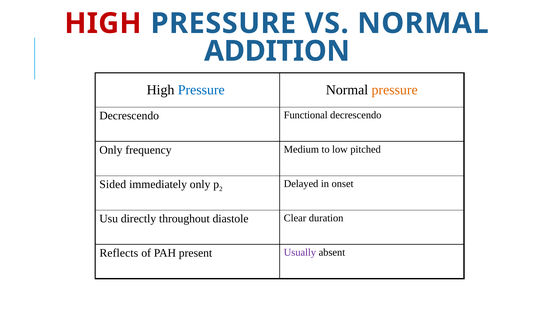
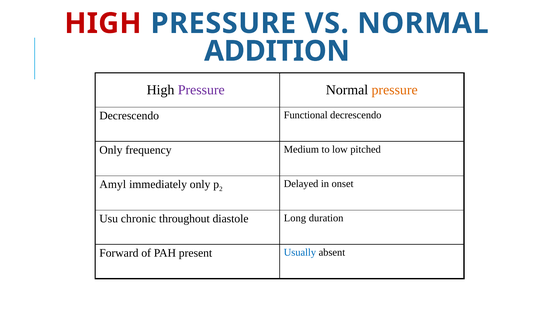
Pressure at (201, 90) colour: blue -> purple
Sided: Sided -> Amyl
directly: directly -> chronic
Clear: Clear -> Long
Reflects: Reflects -> Forward
Usually colour: purple -> blue
